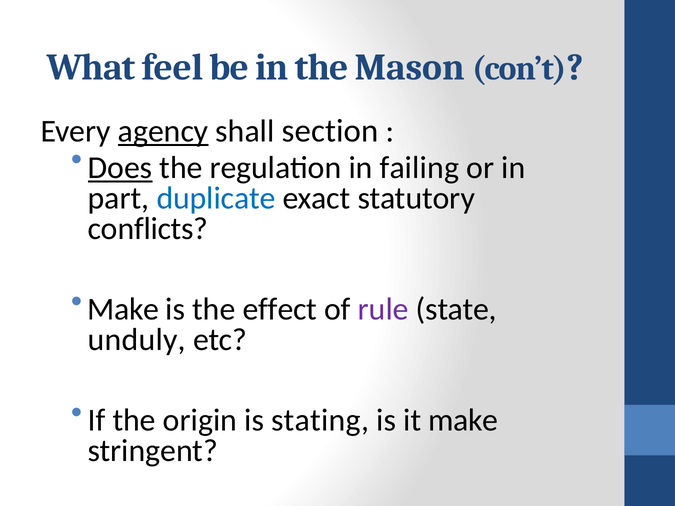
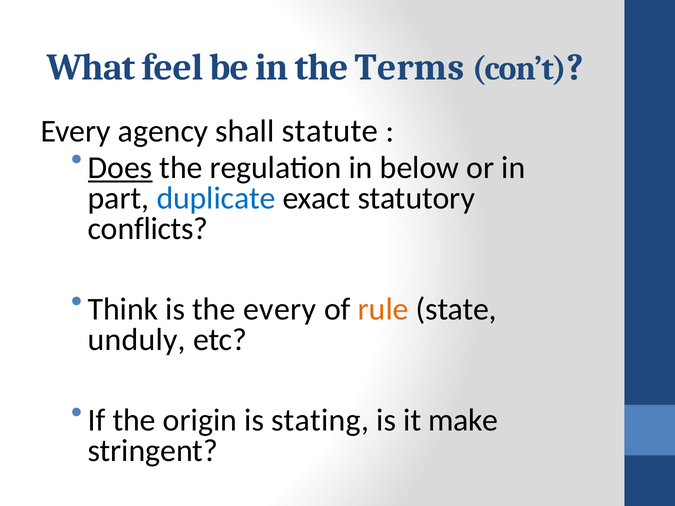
Mason: Mason -> Terms
agency underline: present -> none
section: section -> statute
failing: failing -> below
Make at (123, 309): Make -> Think
the effect: effect -> every
rule colour: purple -> orange
